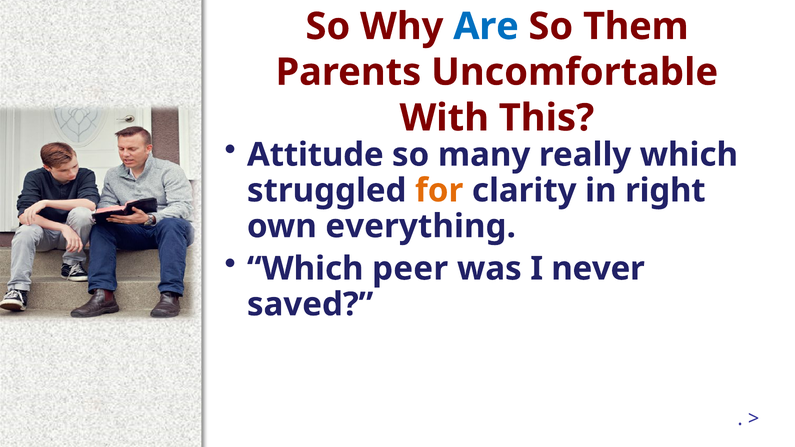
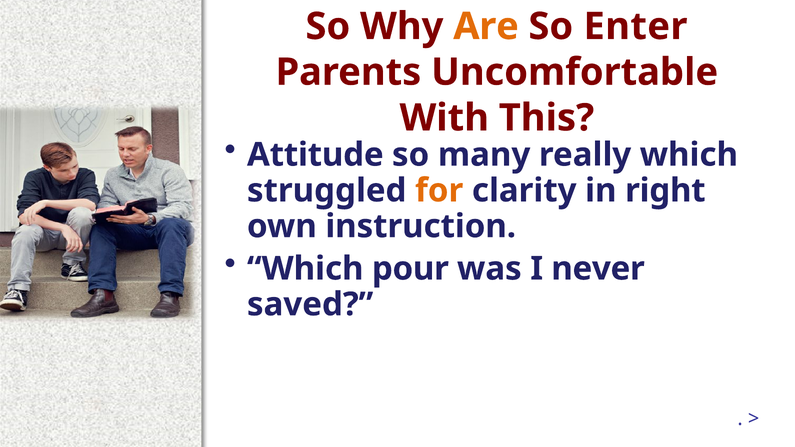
Are colour: blue -> orange
Them: Them -> Enter
everything: everything -> instruction
peer: peer -> pour
